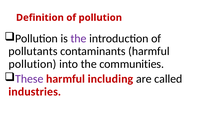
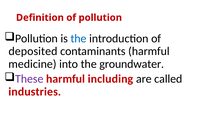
the at (79, 39) colour: purple -> blue
pollutants: pollutants -> deposited
pollution at (32, 64): pollution -> medicine
communities: communities -> groundwater
